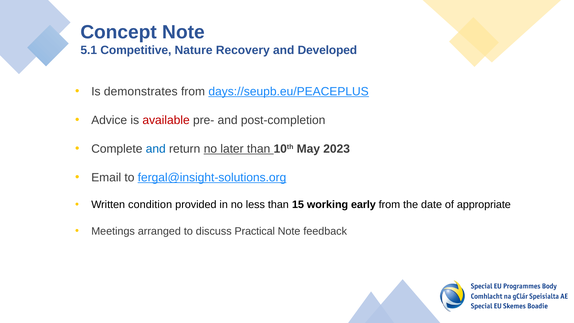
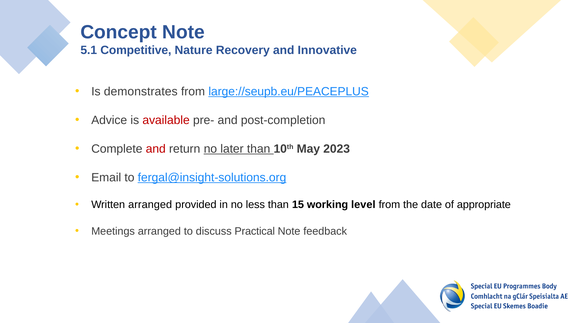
Developed: Developed -> Innovative
days://seupb.eu/PEACEPLUS: days://seupb.eu/PEACEPLUS -> large://seupb.eu/PEACEPLUS
and at (156, 149) colour: blue -> red
Written condition: condition -> arranged
early: early -> level
